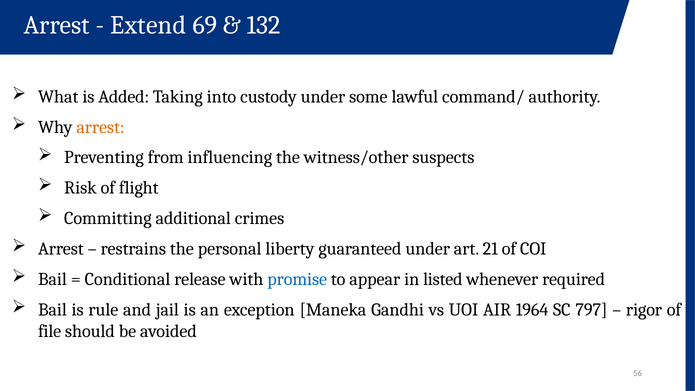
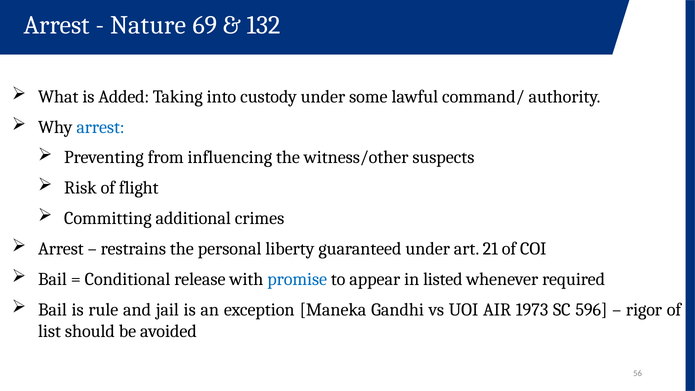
Extend: Extend -> Nature
arrest at (101, 127) colour: orange -> blue
1964: 1964 -> 1973
797: 797 -> 596
file: file -> list
